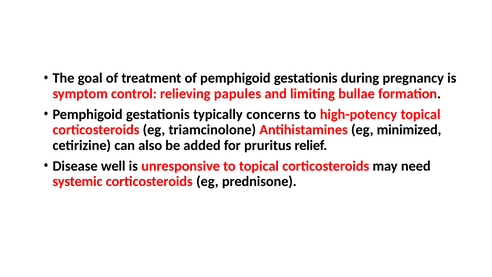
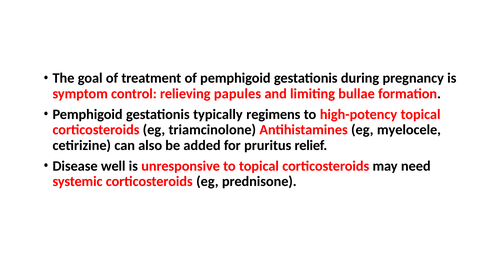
concerns: concerns -> regimens
minimized: minimized -> myelocele
